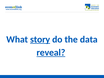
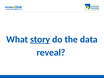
reveal underline: present -> none
